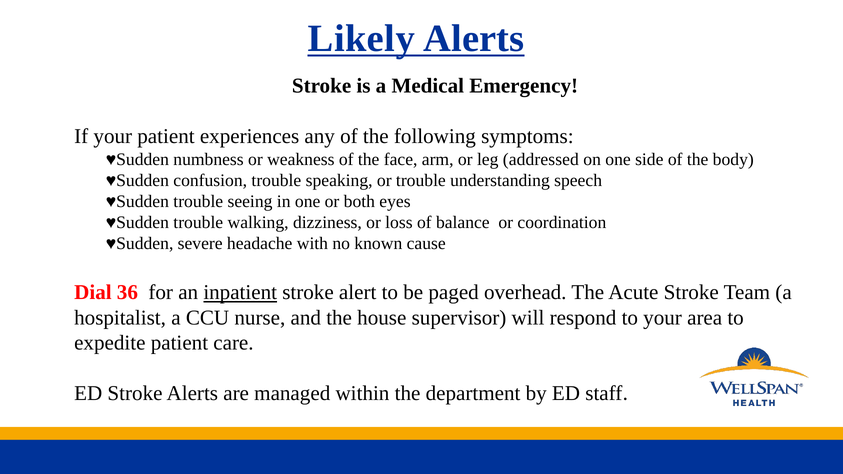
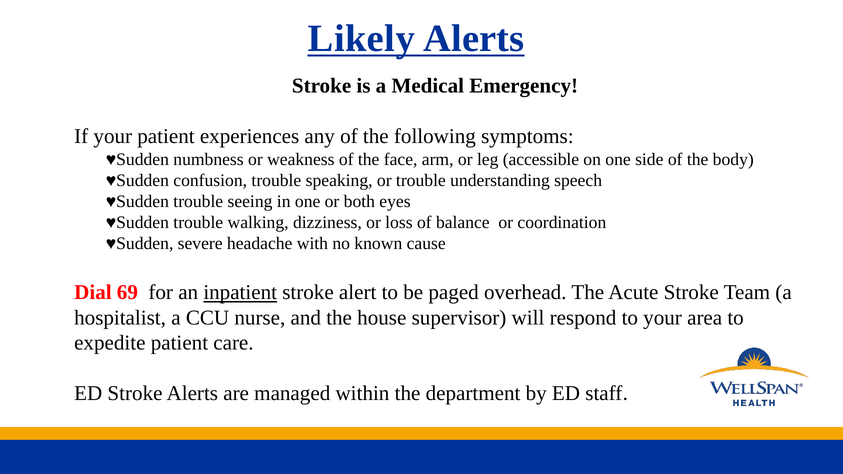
addressed: addressed -> accessible
36: 36 -> 69
